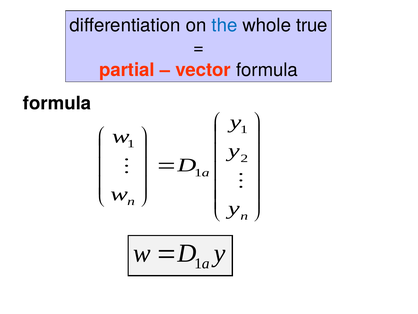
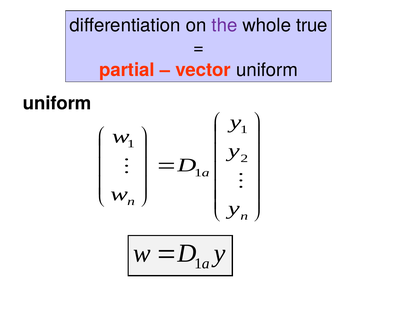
the colour: blue -> purple
vector formula: formula -> uniform
formula at (57, 103): formula -> uniform
